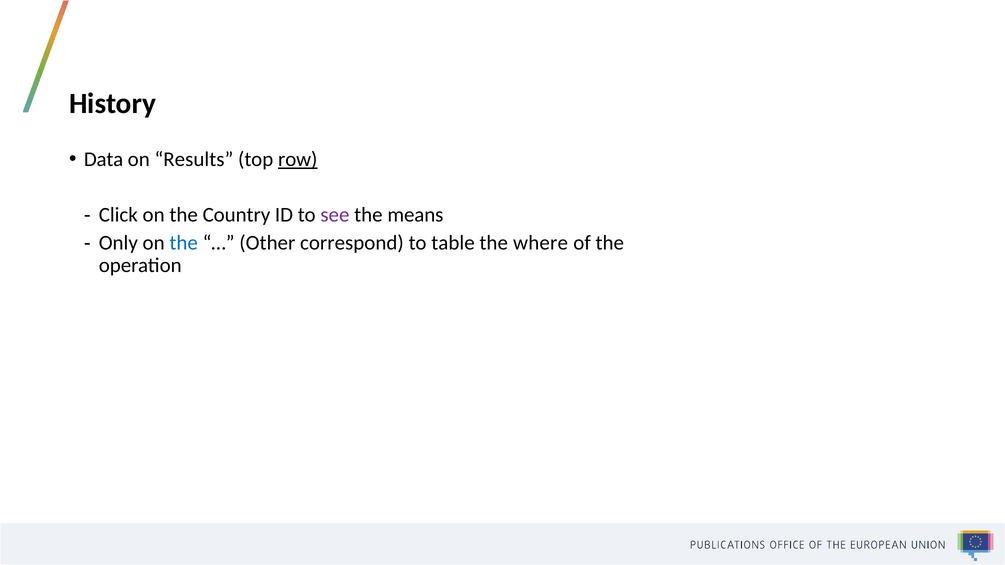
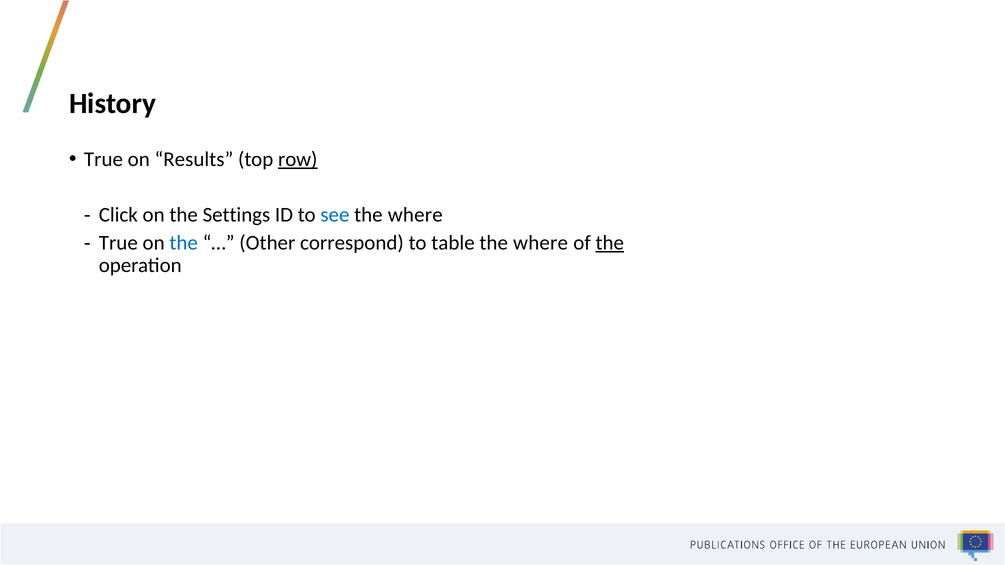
Data at (104, 159): Data -> True
Country: Country -> Settings
see colour: purple -> blue
means at (415, 215): means -> where
Only at (118, 243): Only -> True
the at (610, 243) underline: none -> present
